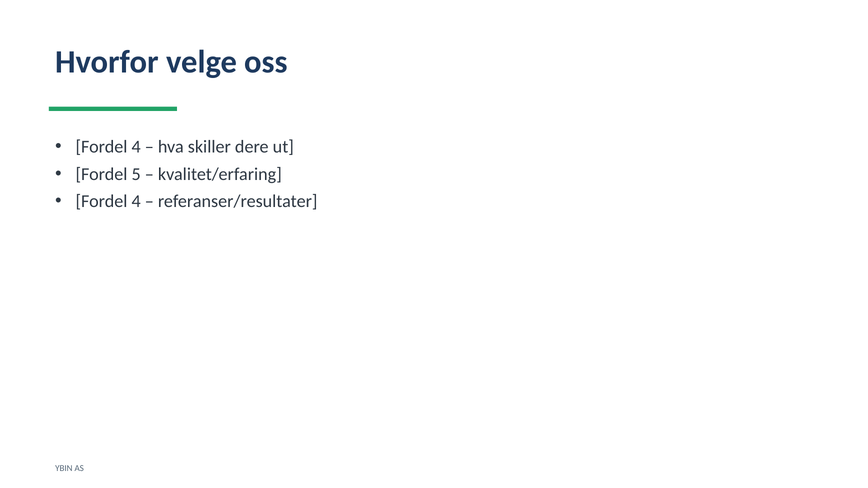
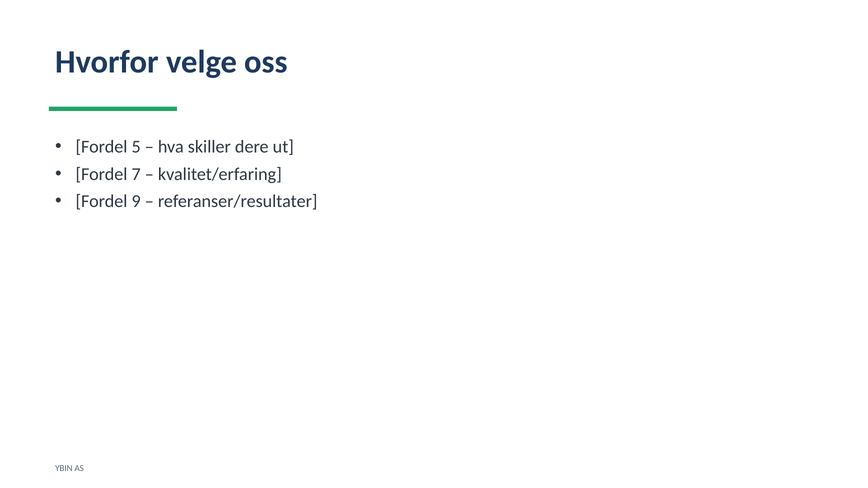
4 at (136, 147): 4 -> 5
5: 5 -> 7
4 at (136, 201): 4 -> 9
